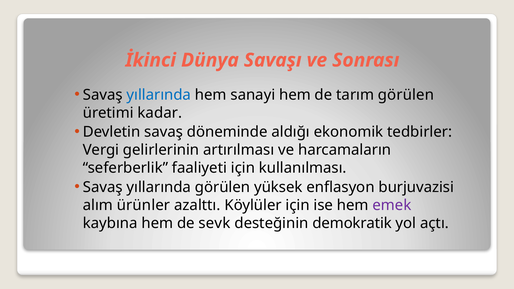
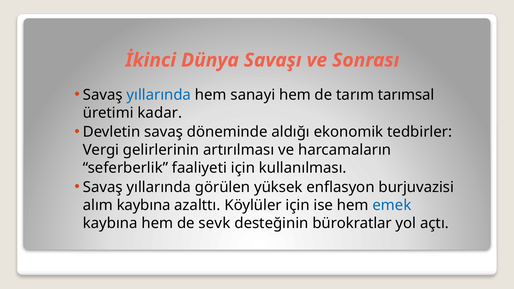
tarım görülen: görülen -> tarımsal
alım ürünler: ürünler -> kaybına
emek colour: purple -> blue
demokratik: demokratik -> bürokratlar
